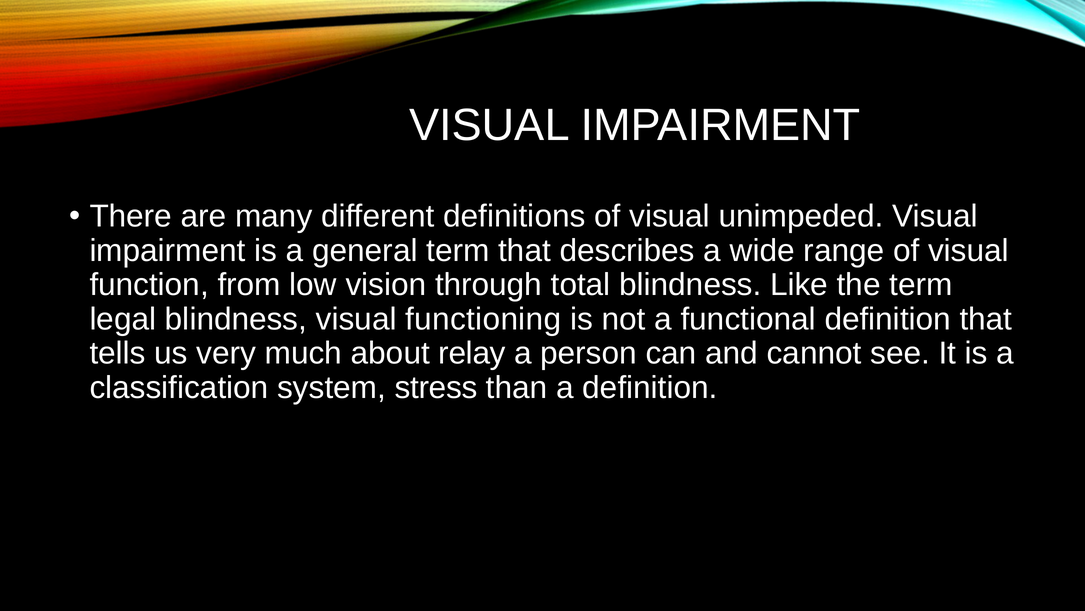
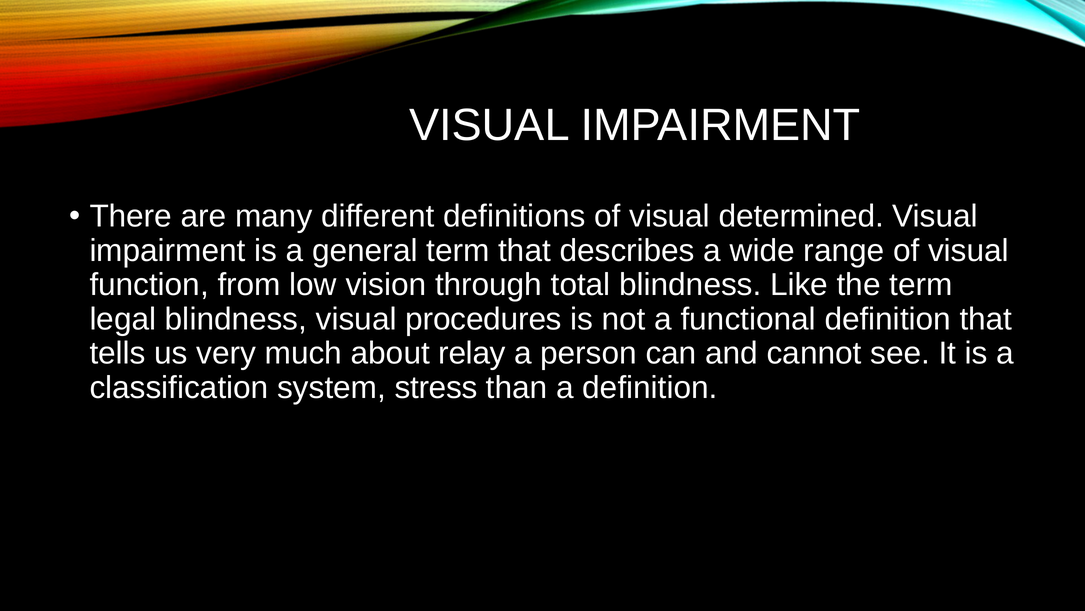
unimpeded: unimpeded -> determined
functioning: functioning -> procedures
